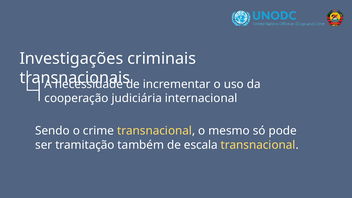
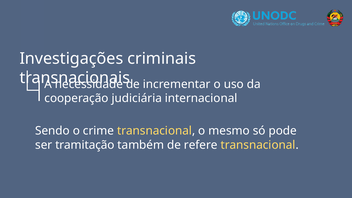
escala: escala -> refere
